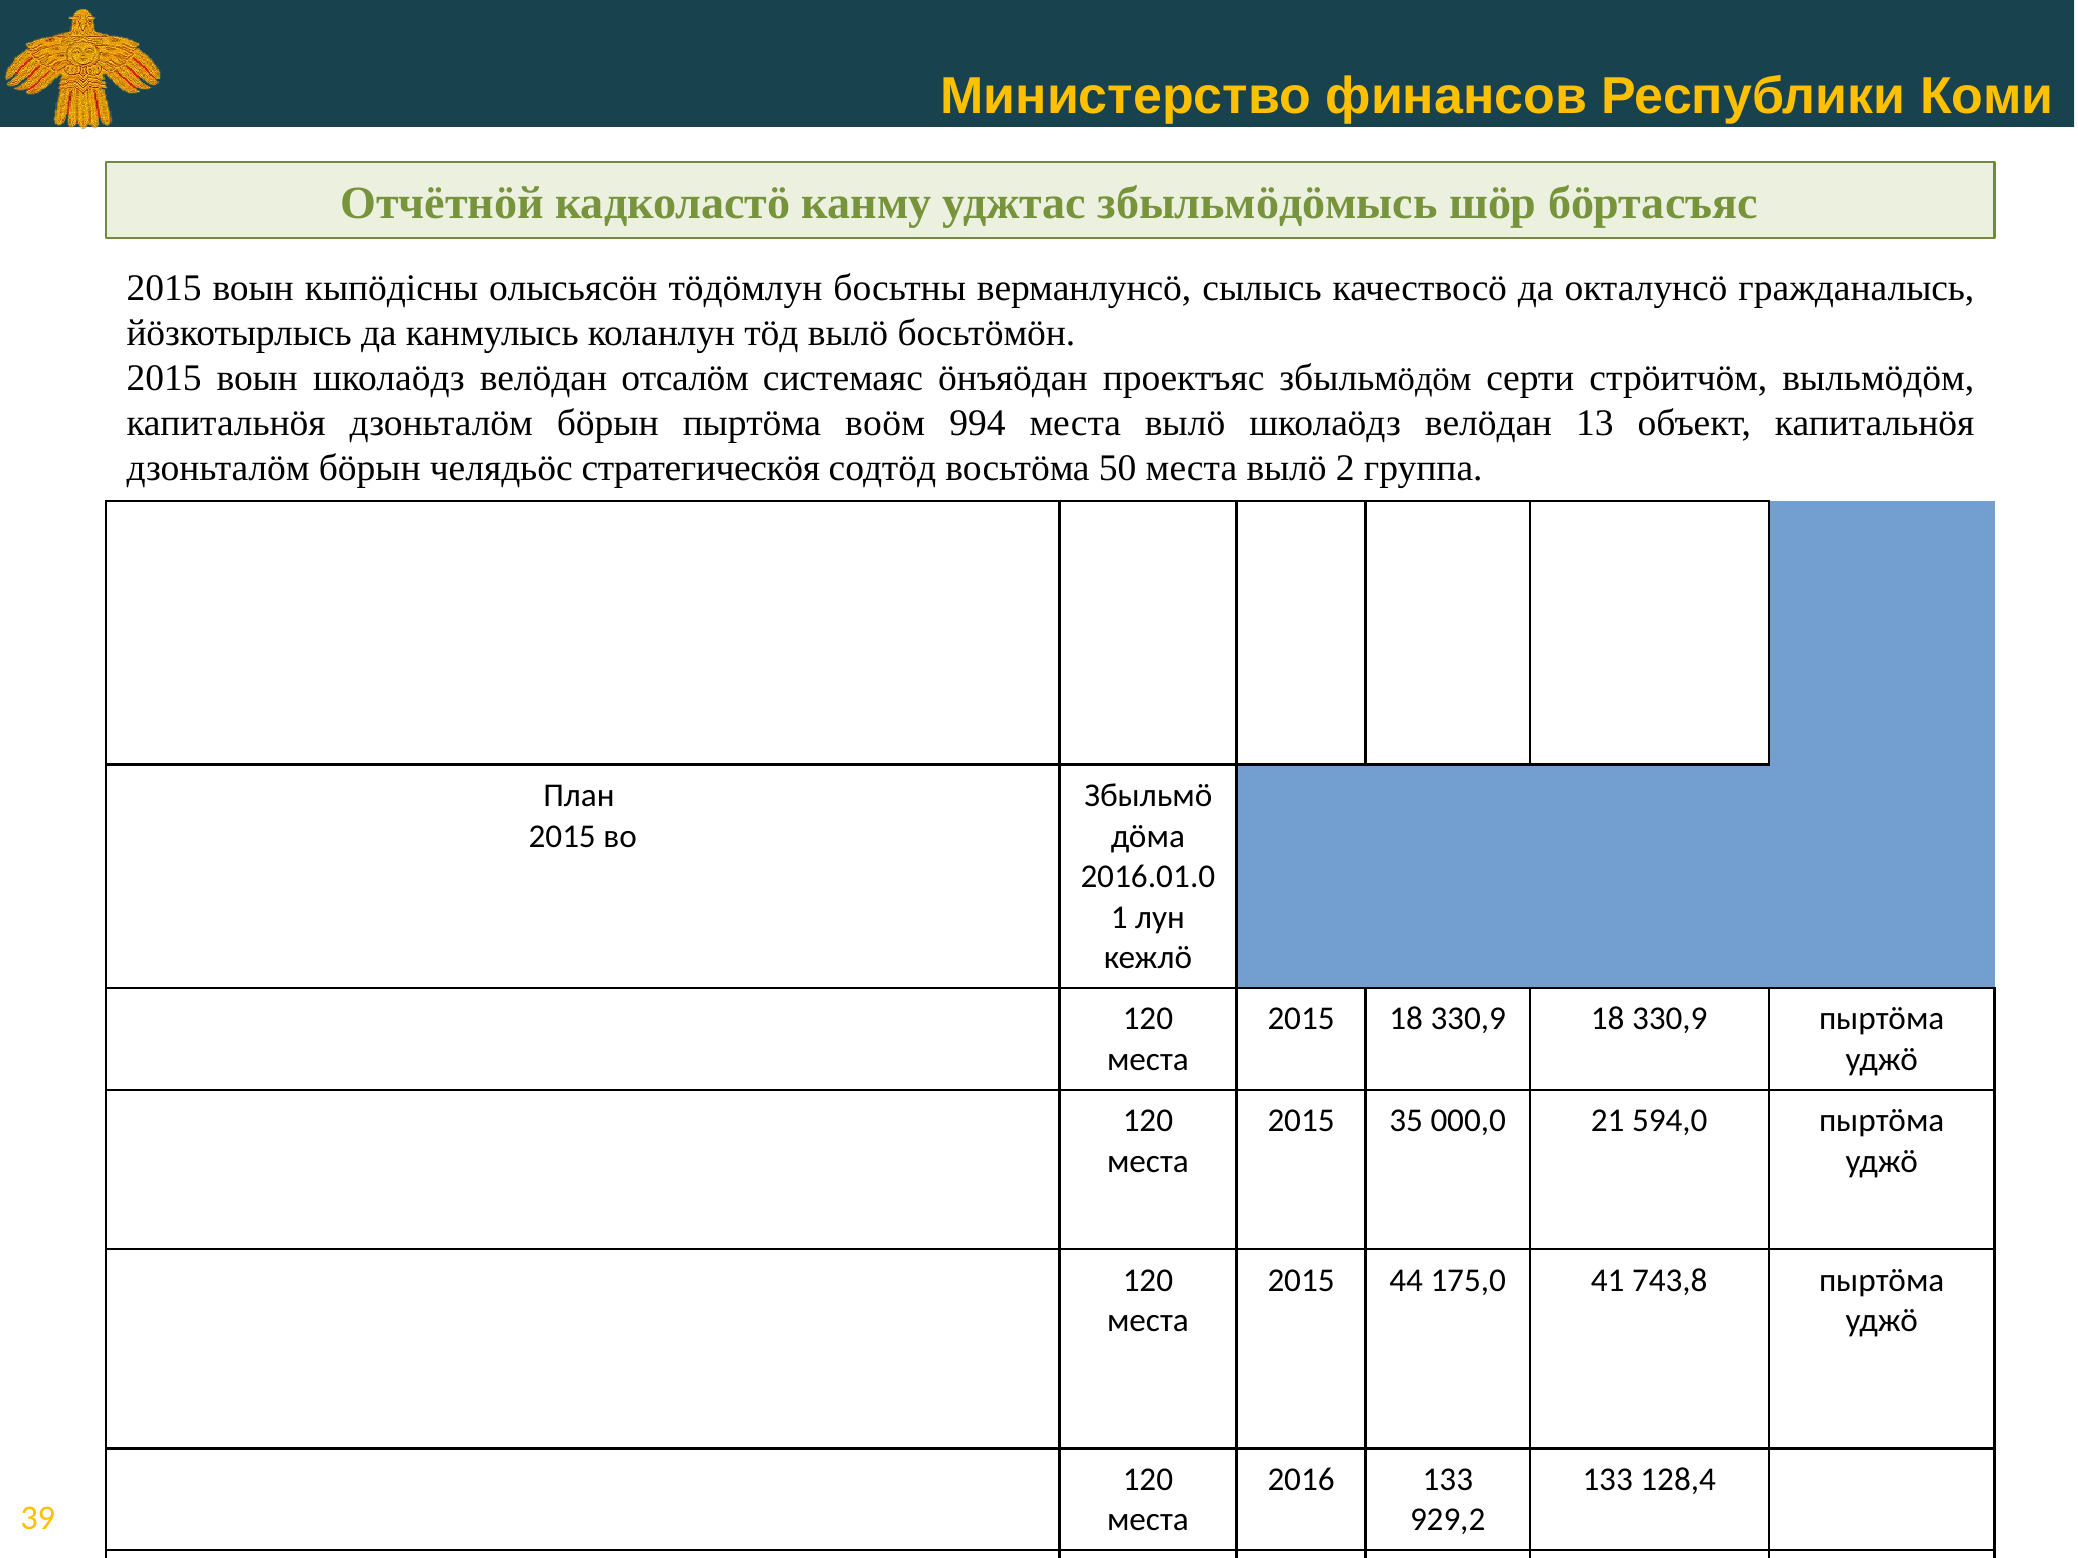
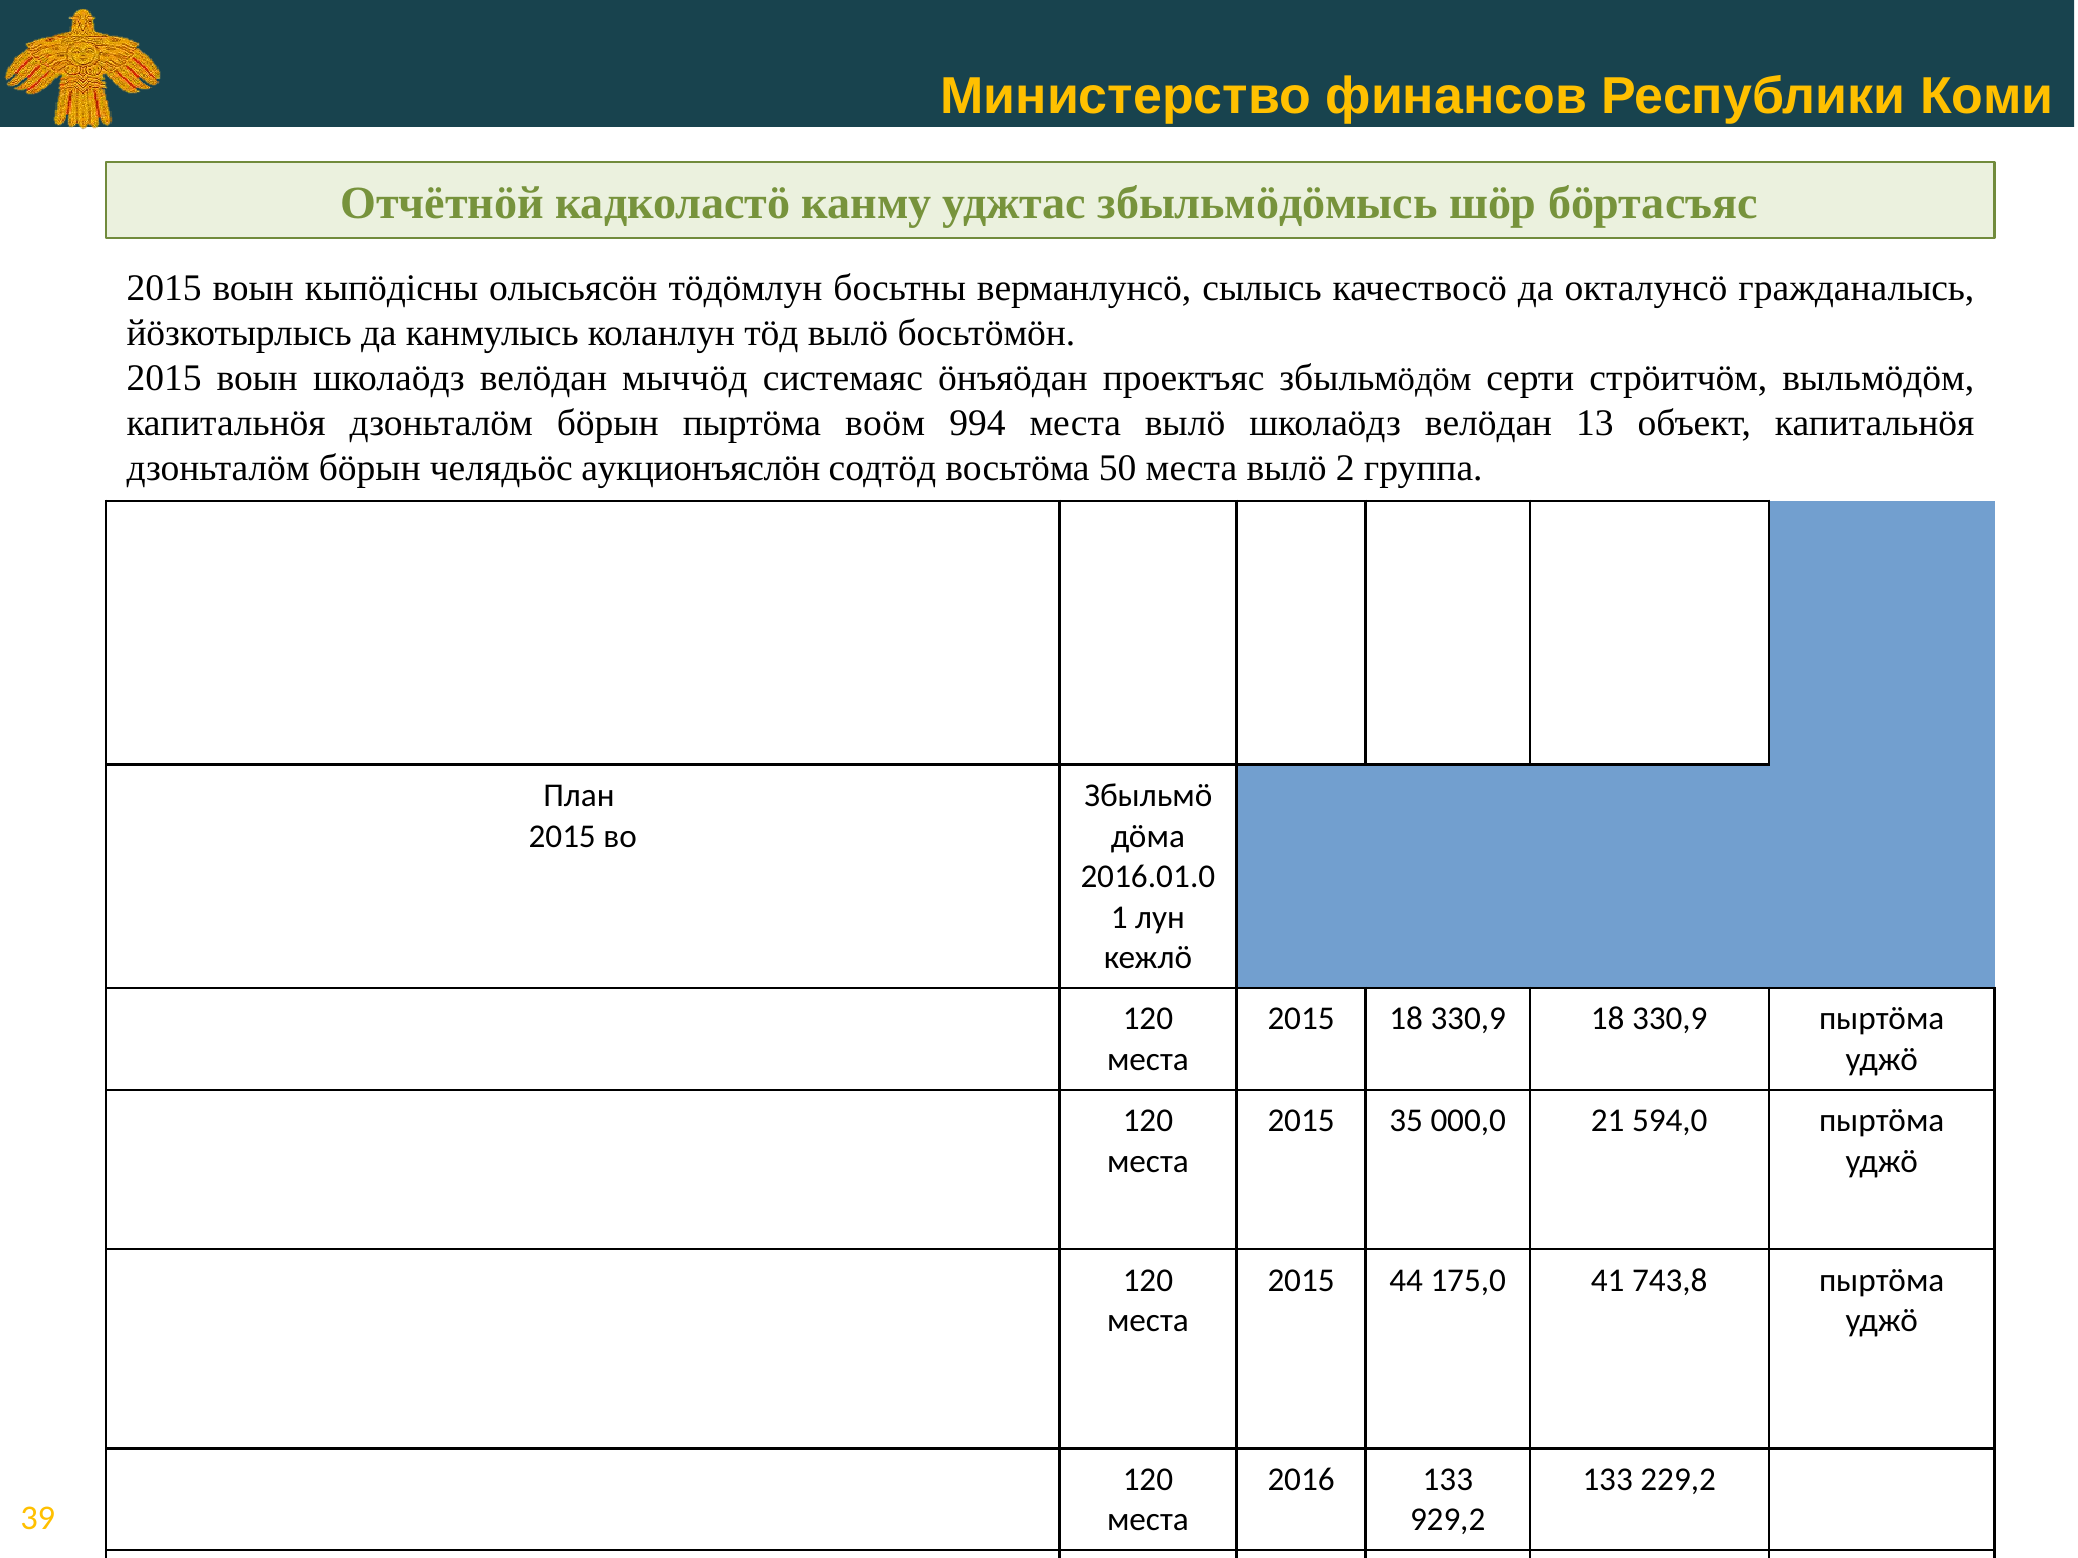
отсалӧм: отсалӧм -> мыччӧд
стратегическӧя: стратегическӧя -> аукционъяслӧн
128,4: 128,4 -> 229,2
